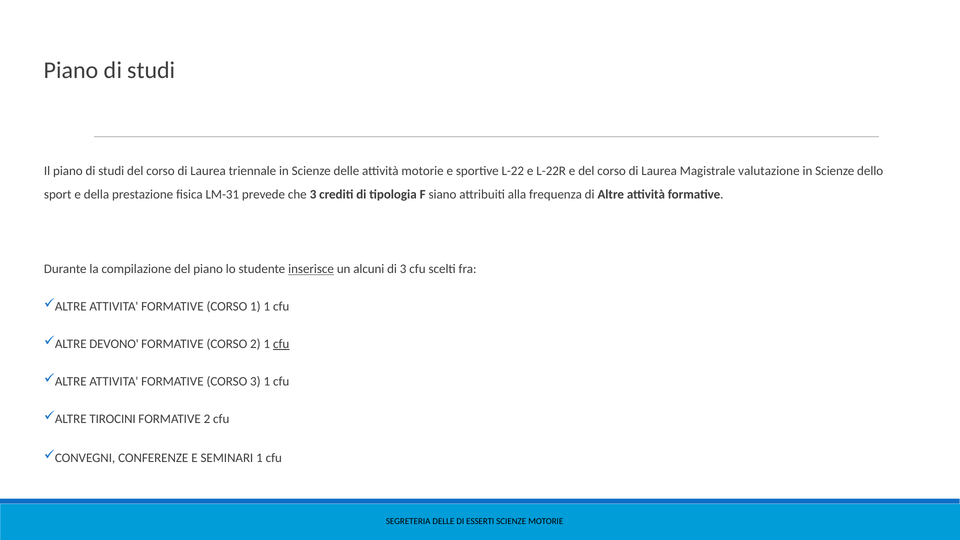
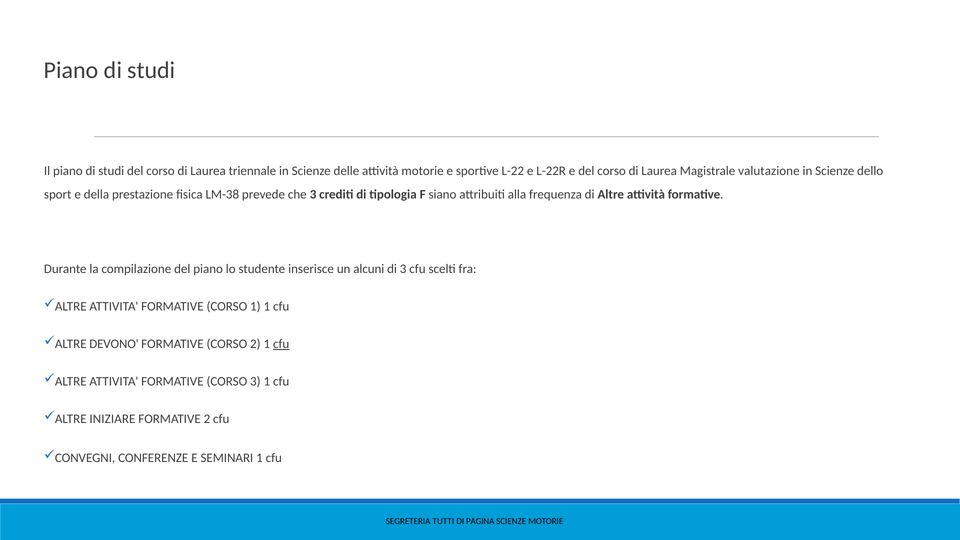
LM-31: LM-31 -> LM-38
inserisce underline: present -> none
TIROCINI: TIROCINI -> INIZIARE
SEGRETERIA DELLE: DELLE -> TUTTI
ESSERTI: ESSERTI -> PAGINA
